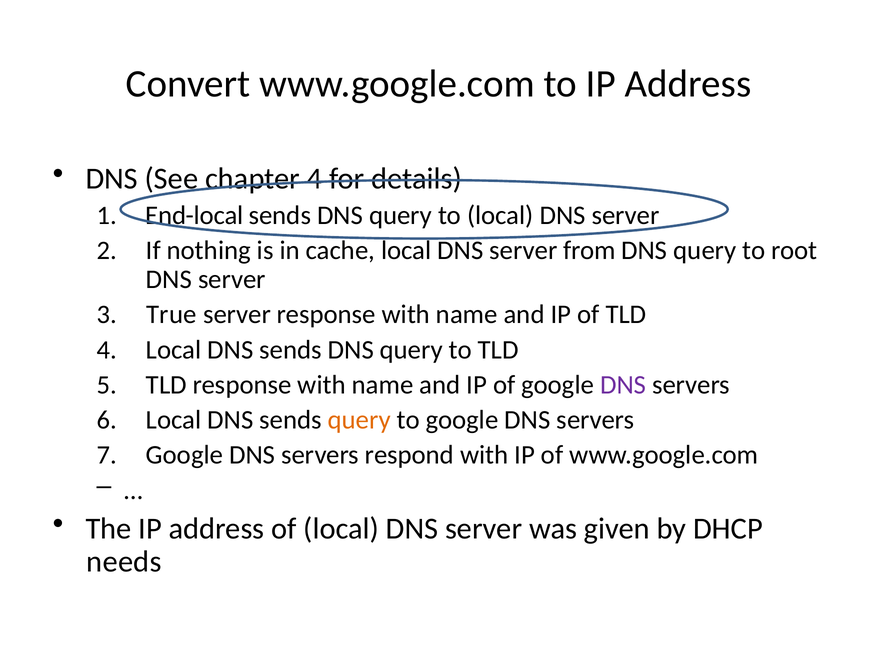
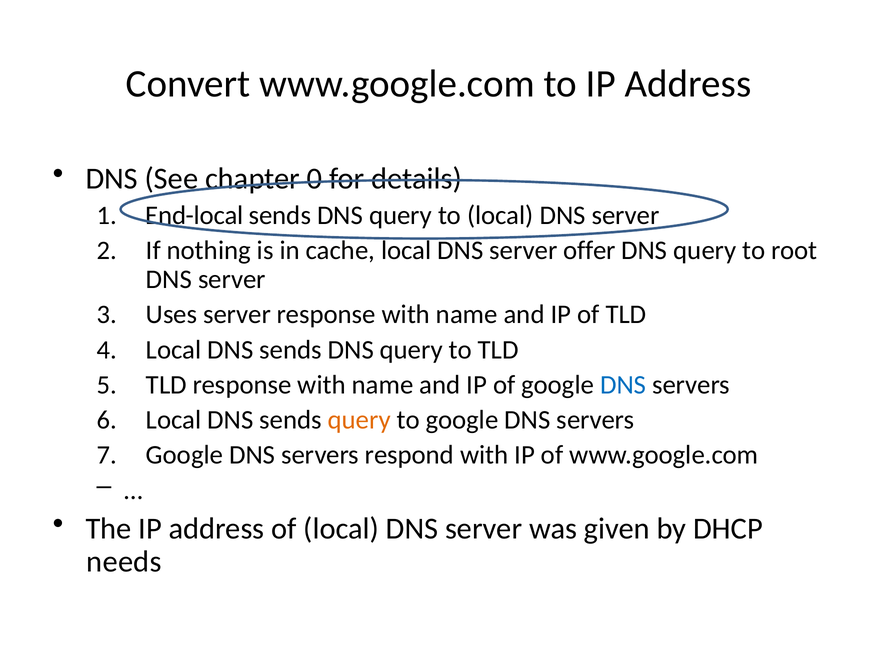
chapter 4: 4 -> 0
from: from -> offer
True: True -> Uses
DNS at (623, 385) colour: purple -> blue
